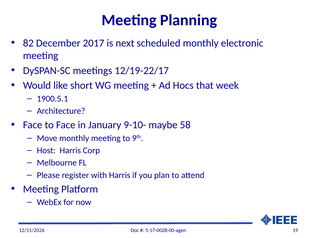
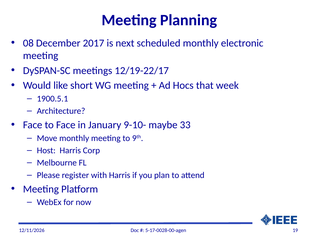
82: 82 -> 08
58: 58 -> 33
